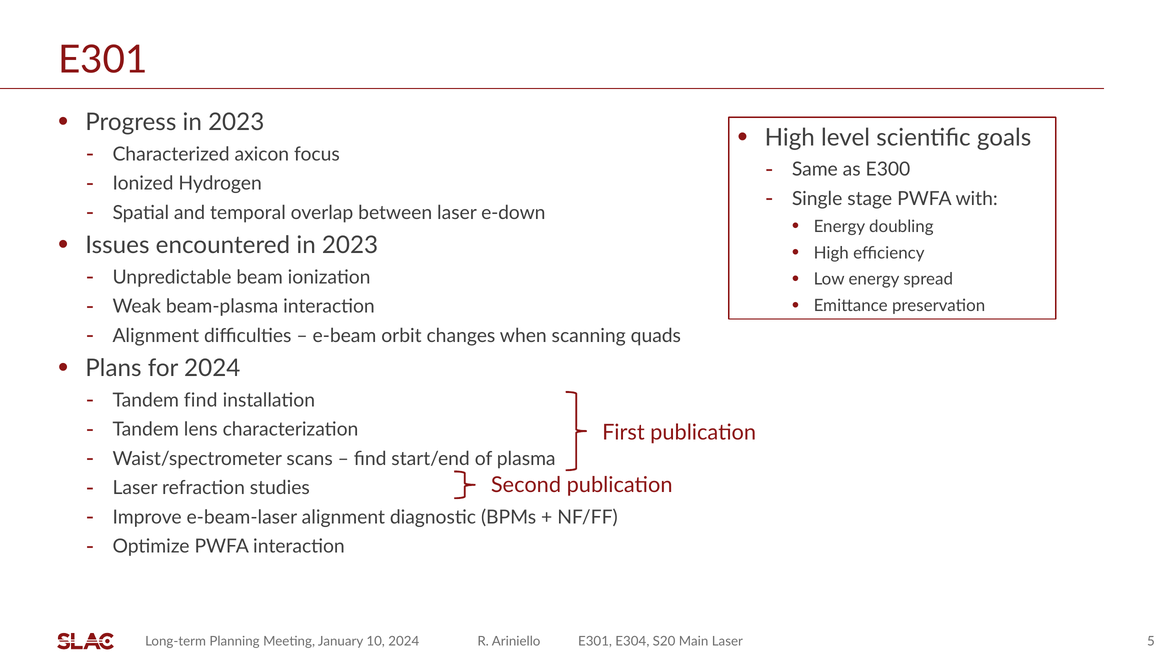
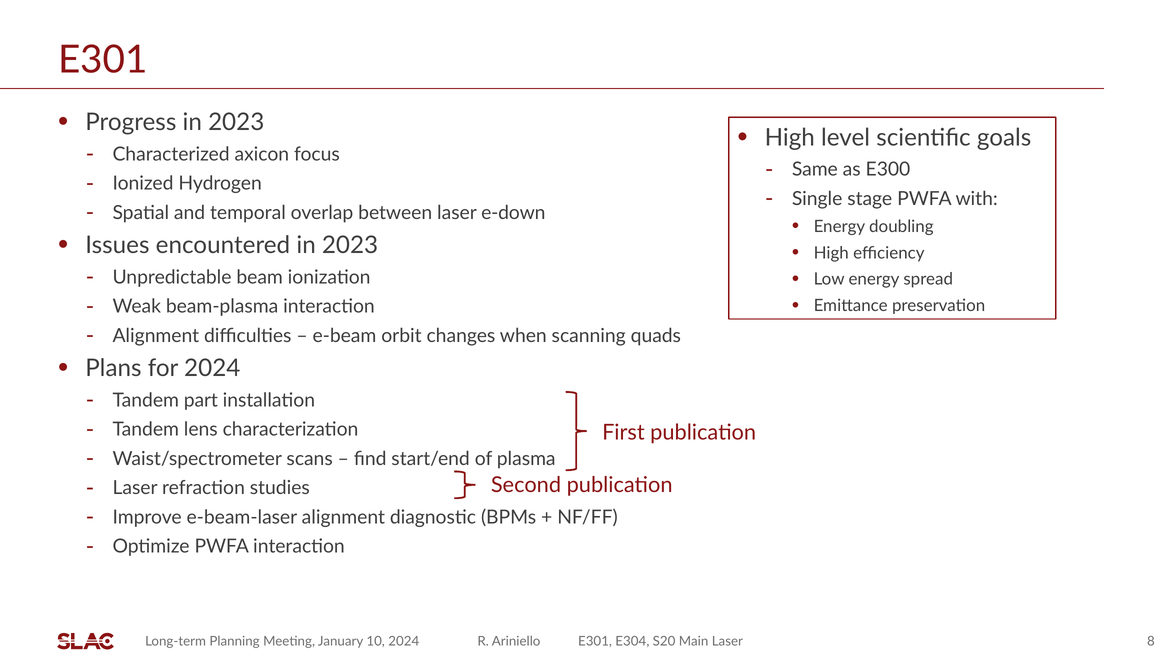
Tandem find: find -> part
5: 5 -> 8
